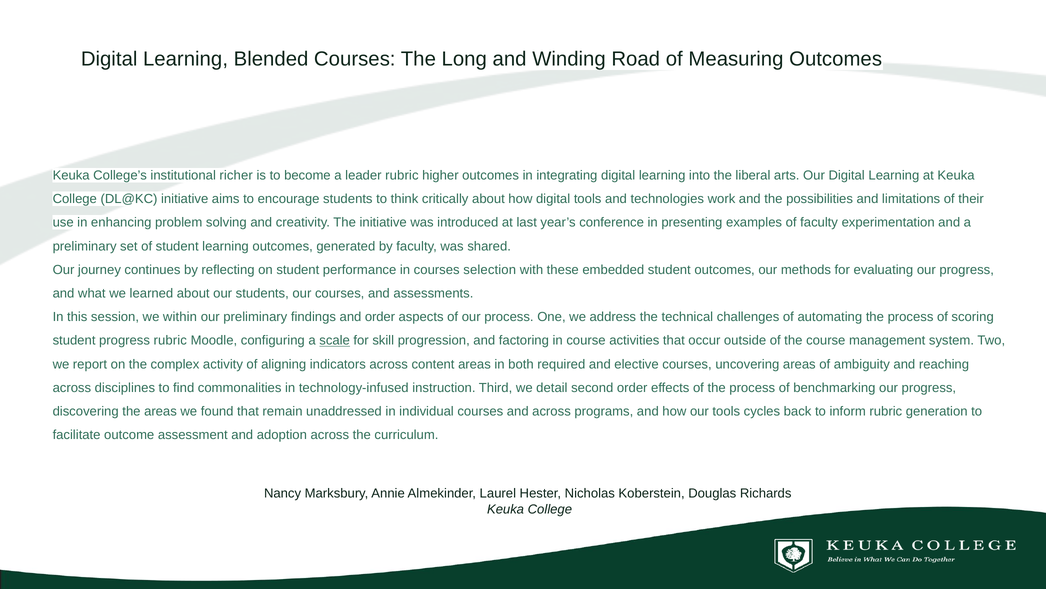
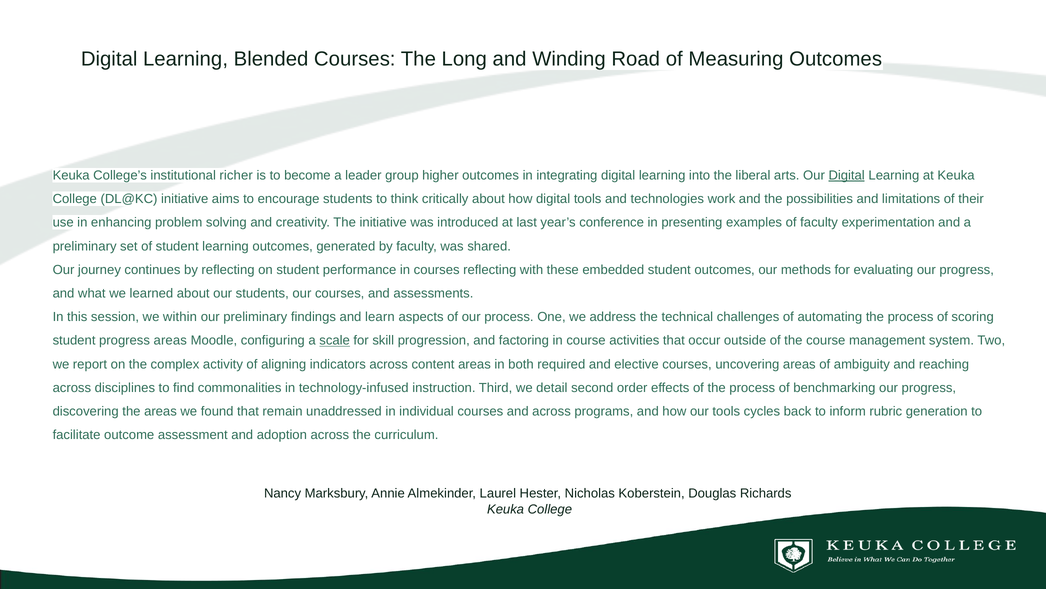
leader rubric: rubric -> group
Digital at (847, 175) underline: none -> present
courses selection: selection -> reflecting
and order: order -> learn
progress rubric: rubric -> areas
